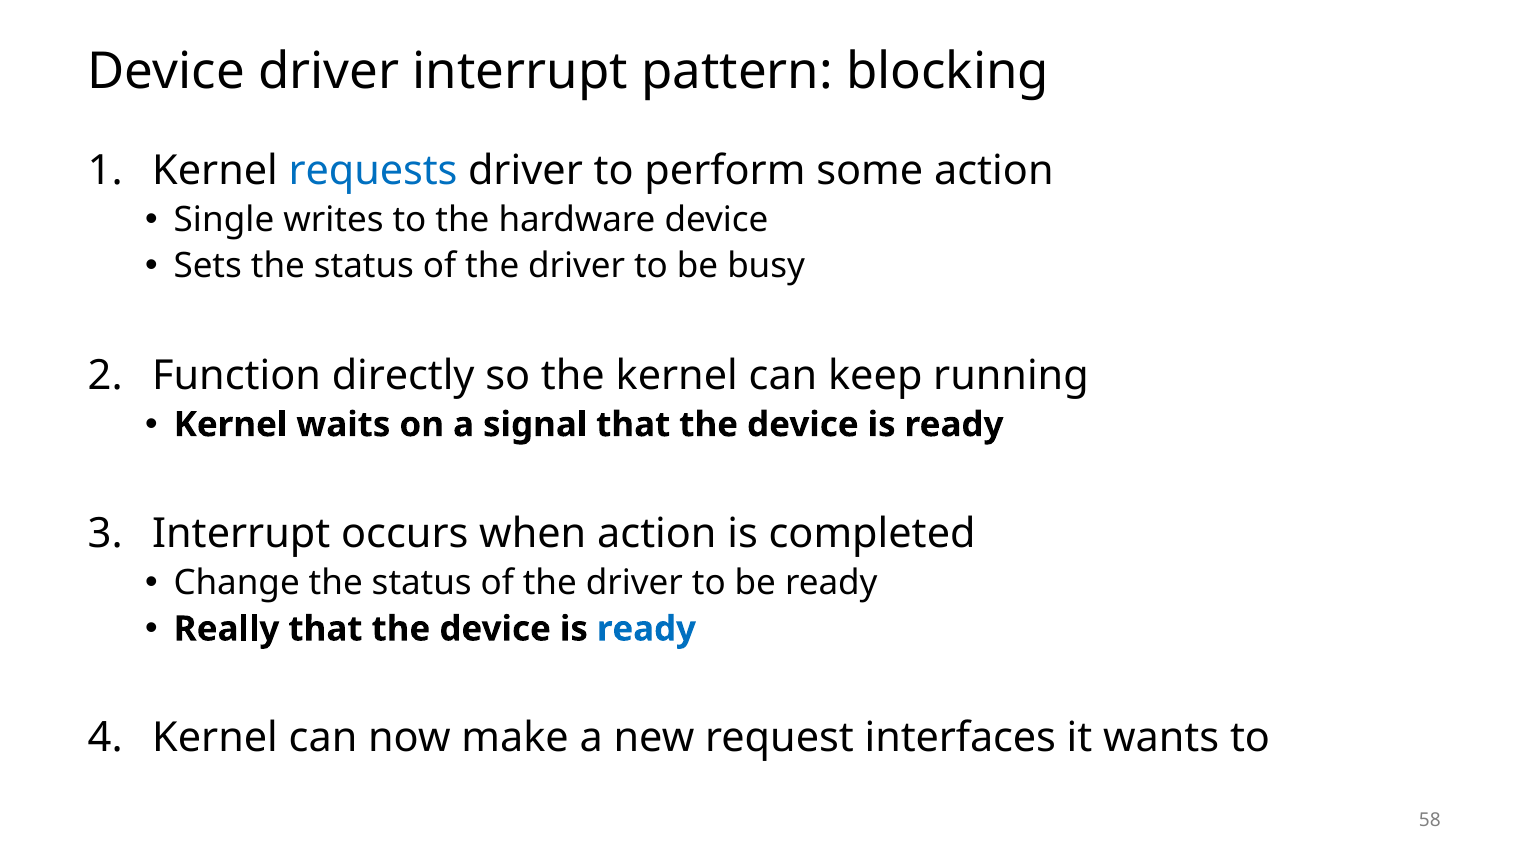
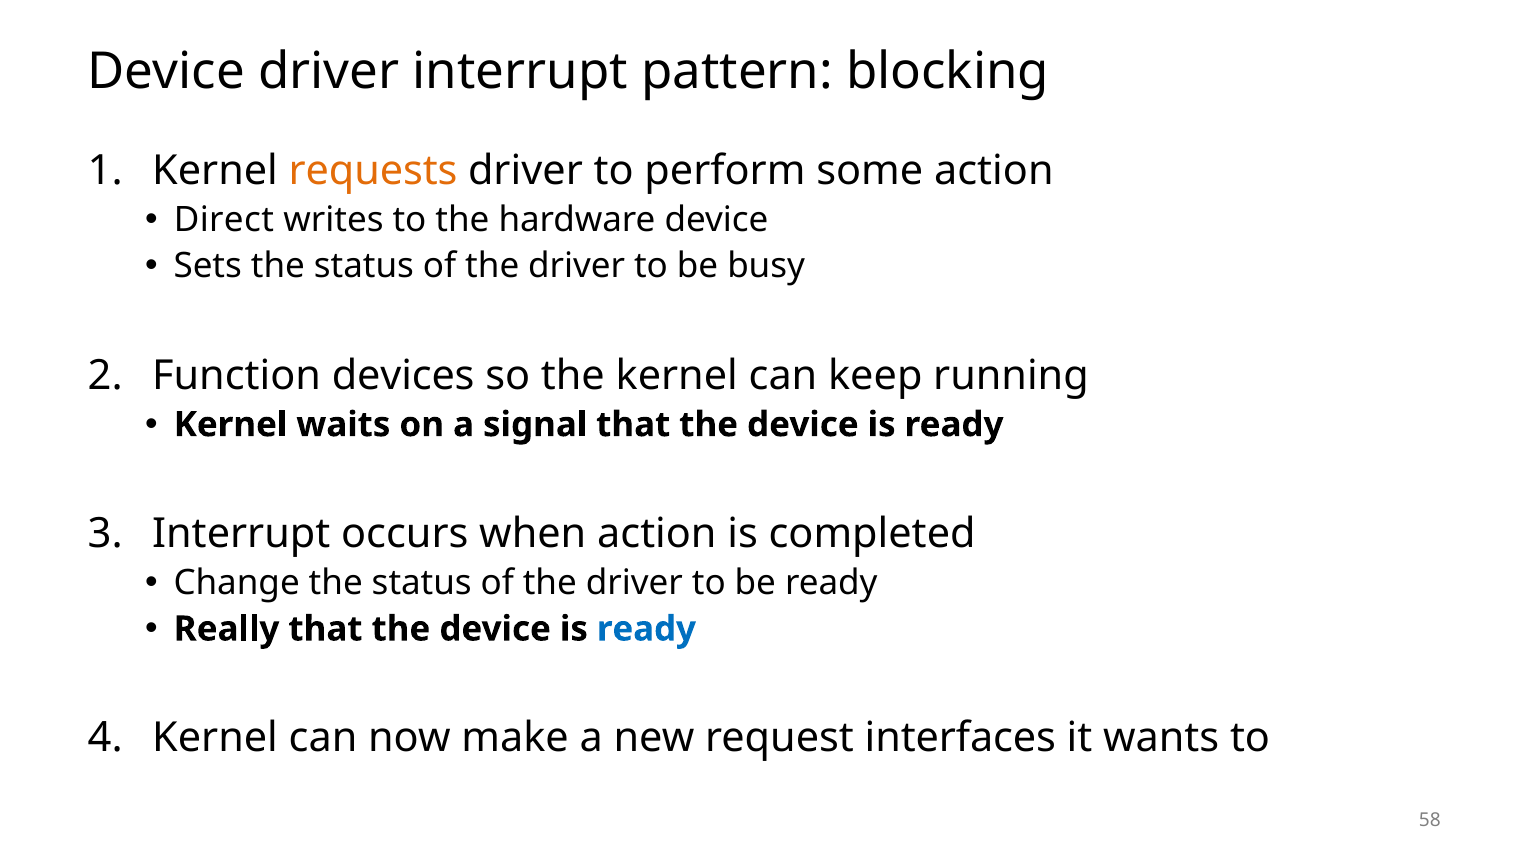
requests colour: blue -> orange
Single: Single -> Direct
directly: directly -> devices
